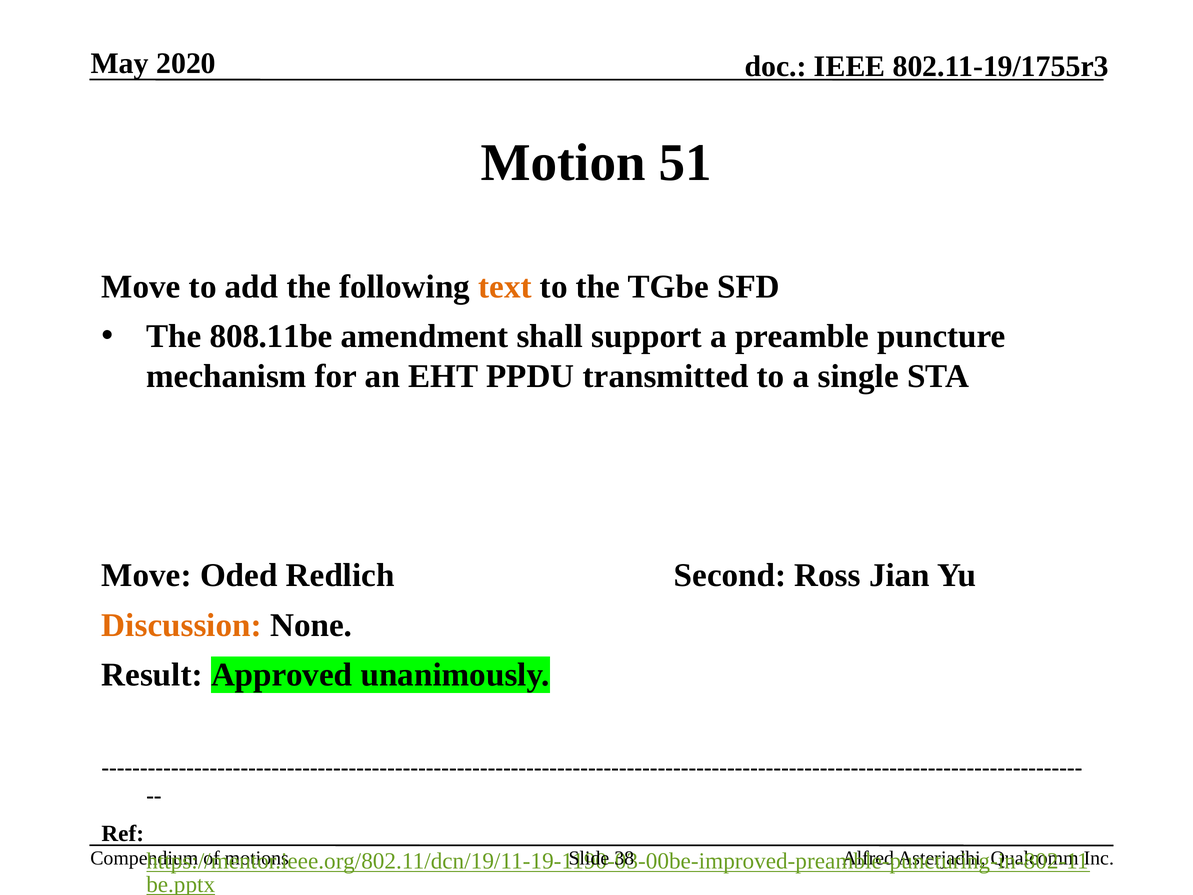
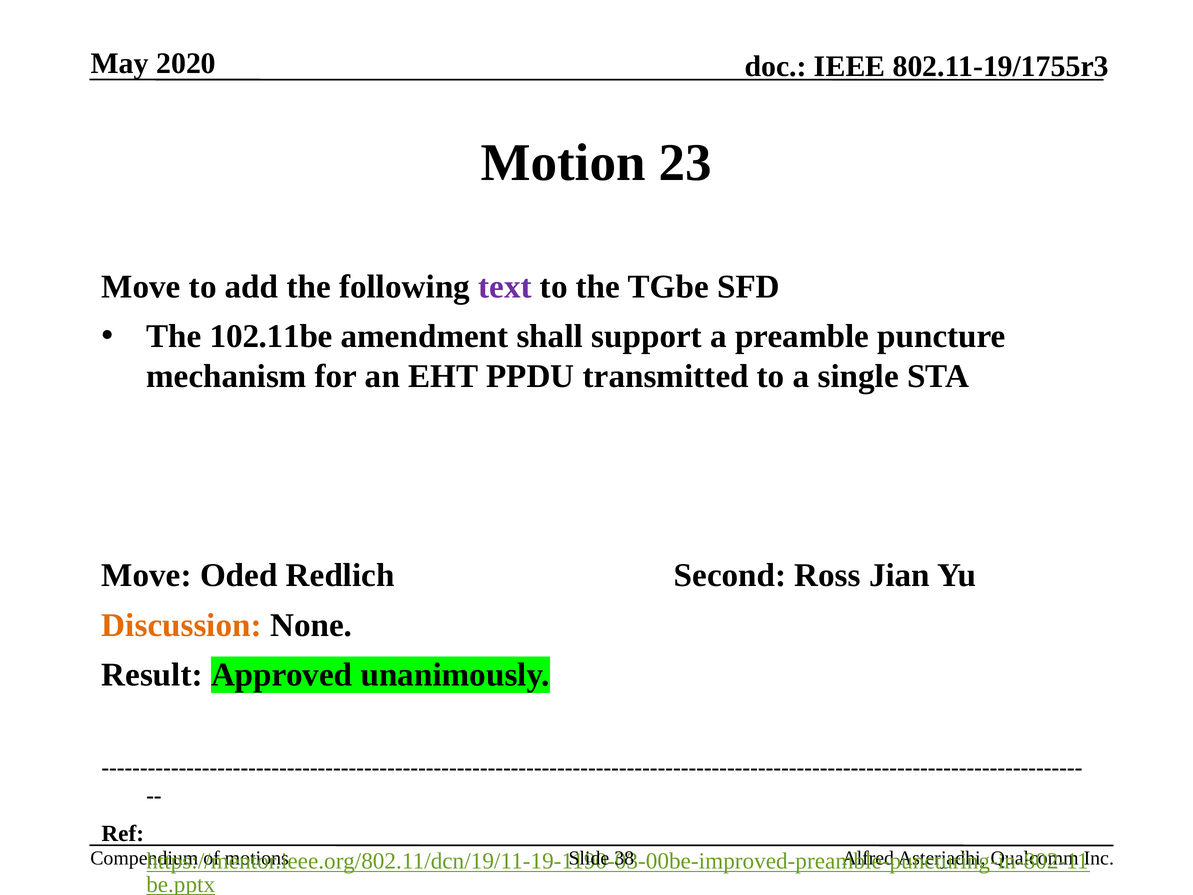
51: 51 -> 23
text colour: orange -> purple
808.11be: 808.11be -> 102.11be
